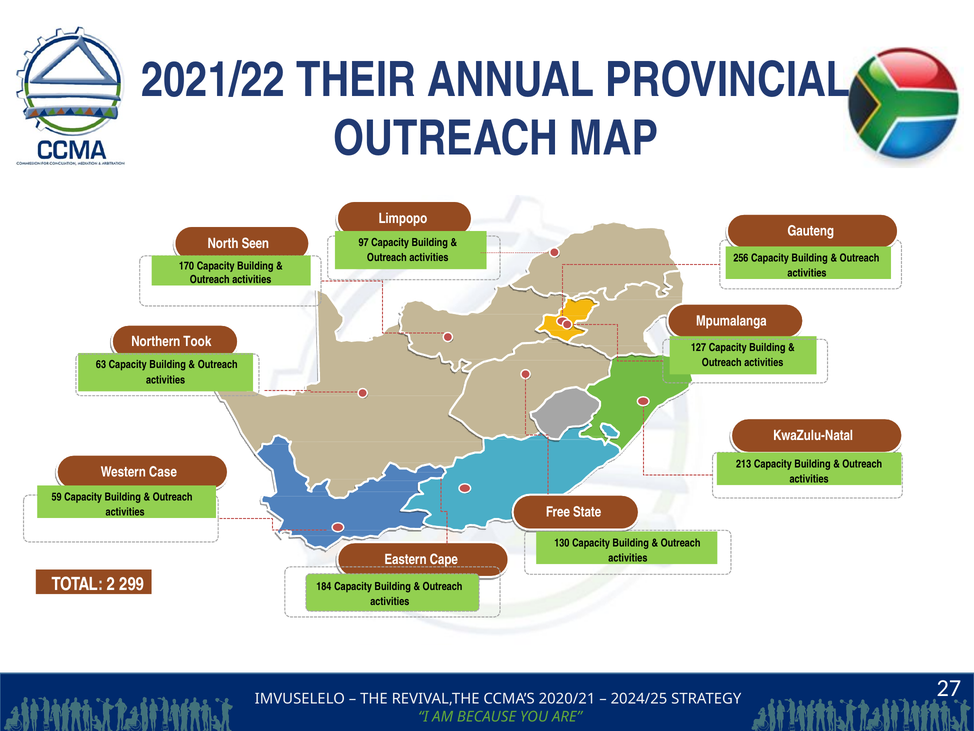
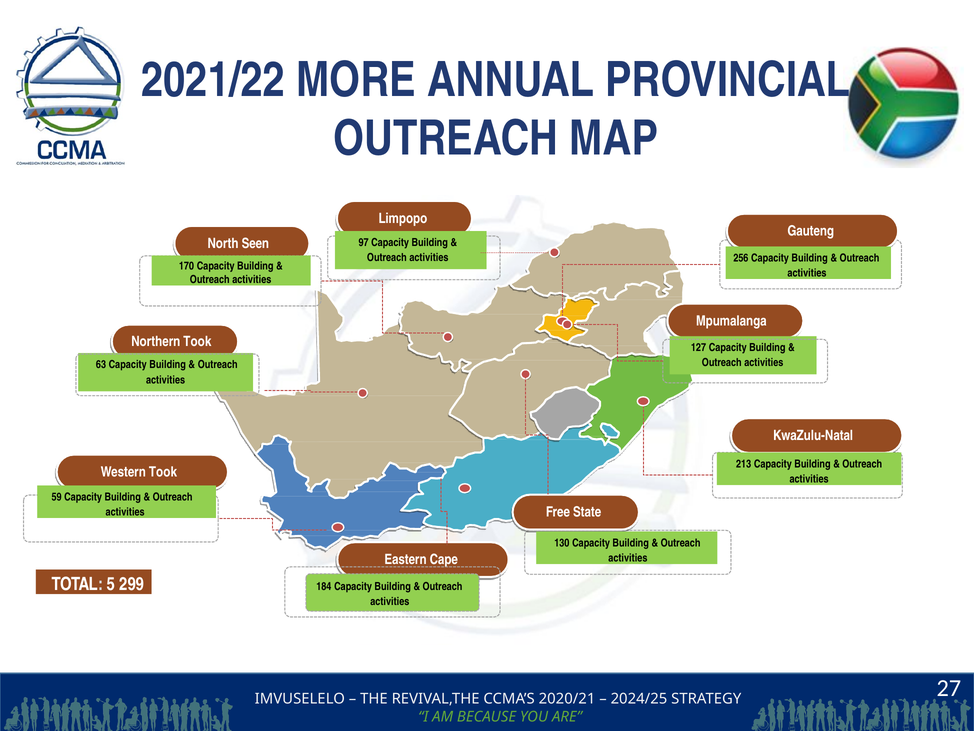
THEIR: THEIR -> MORE
Western Case: Case -> Took
2: 2 -> 5
